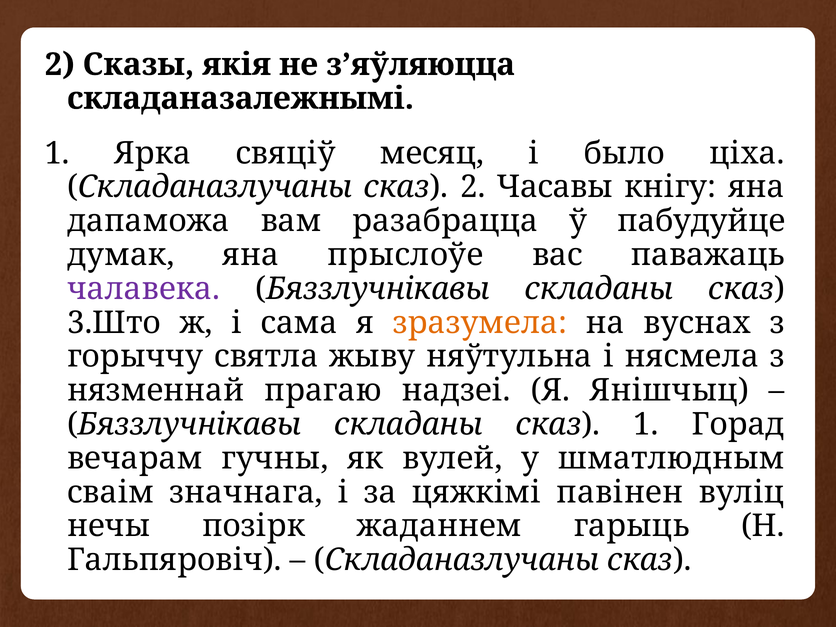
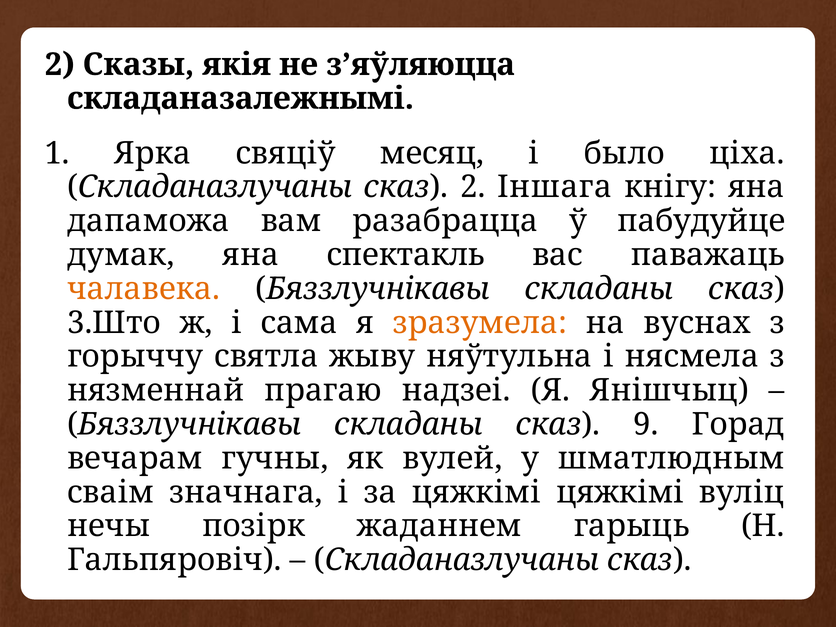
Часавы: Часавы -> Іншага
прыслоўе: прыслоўе -> спектакль
чалавека colour: purple -> orange
сказ 1: 1 -> 9
цяжкімі павінен: павінен -> цяжкімі
